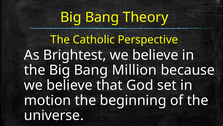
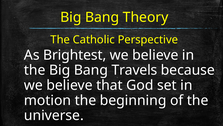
Million: Million -> Travels
